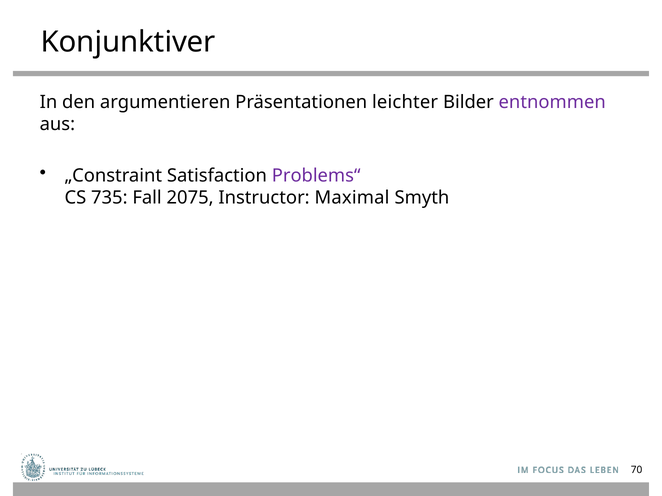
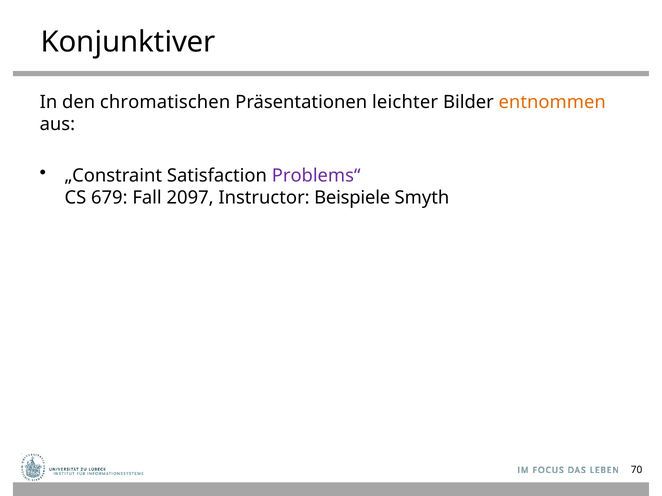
argumentieren: argumentieren -> chromatischen
entnommen colour: purple -> orange
735: 735 -> 679
2075: 2075 -> 2097
Maximal: Maximal -> Beispiele
